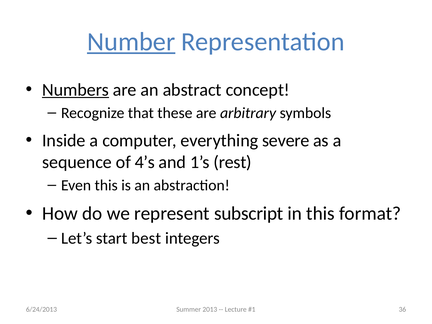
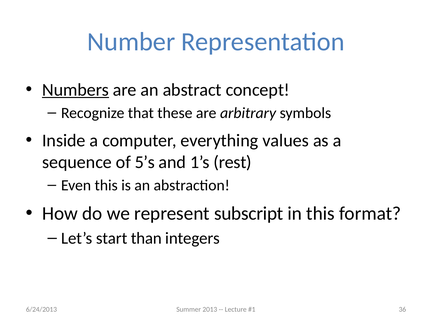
Number underline: present -> none
severe: severe -> values
4’s: 4’s -> 5’s
best: best -> than
